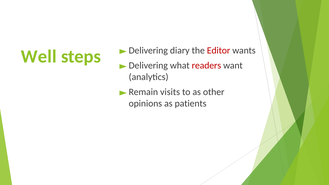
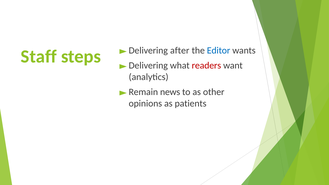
Well: Well -> Staff
diary: diary -> after
Editor colour: red -> blue
visits: visits -> news
